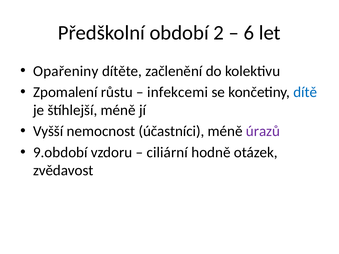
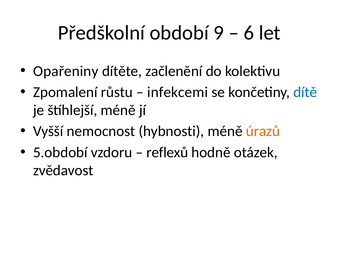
2: 2 -> 9
účastníci: účastníci -> hybnosti
úrazů colour: purple -> orange
9.období: 9.období -> 5.období
ciliární: ciliární -> reflexů
